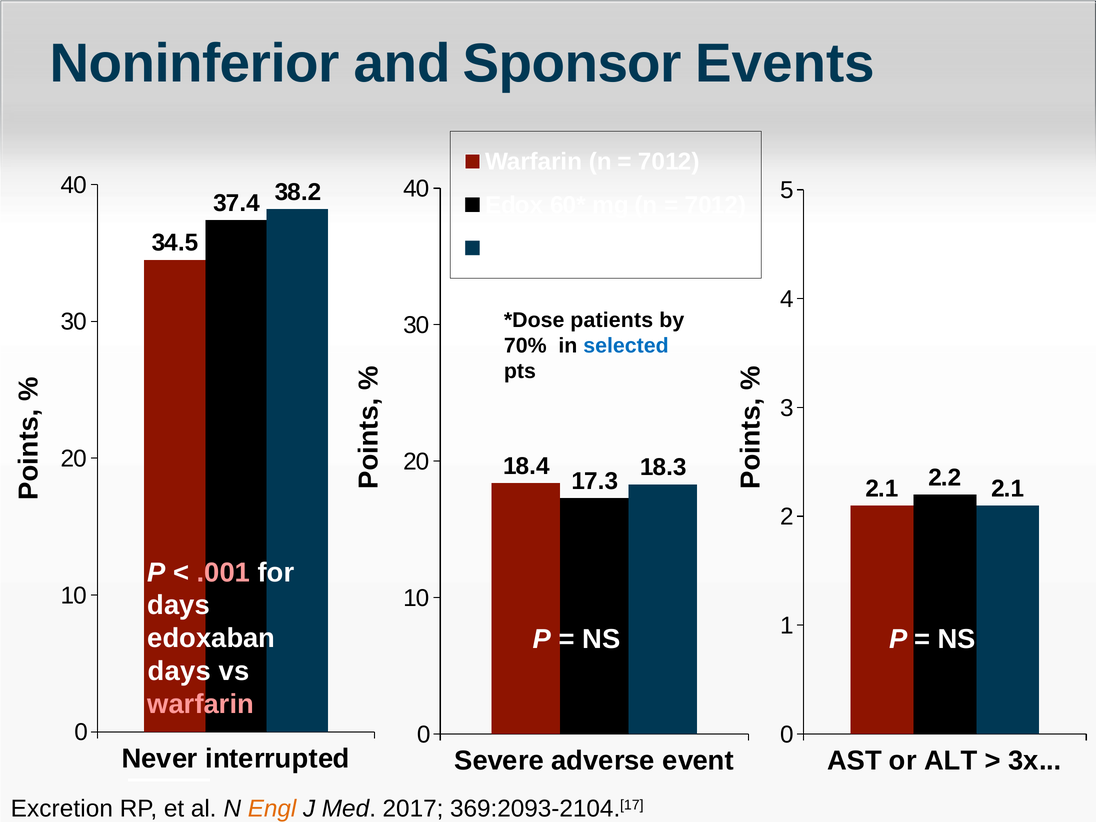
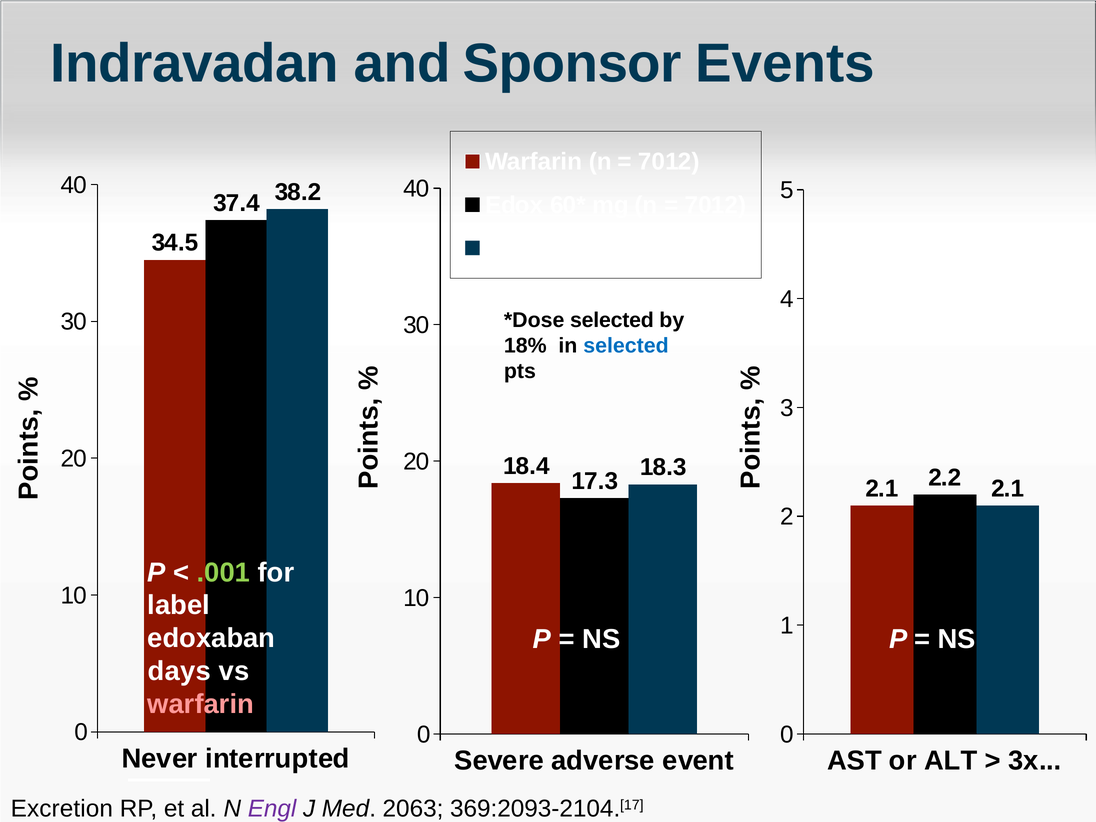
Noninferior: Noninferior -> Indravadan
patients at (612, 320): patients -> selected
70%: 70% -> 18%
.001 colour: pink -> light green
days at (179, 605): days -> label
Engl colour: orange -> purple
2017: 2017 -> 2063
